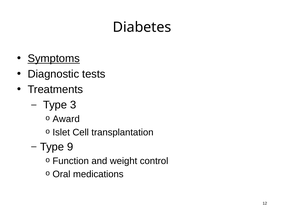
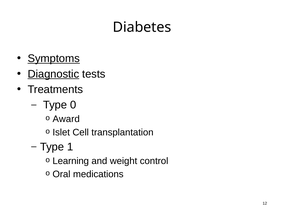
Diagnostic underline: none -> present
3: 3 -> 0
9: 9 -> 1
Function: Function -> Learning
